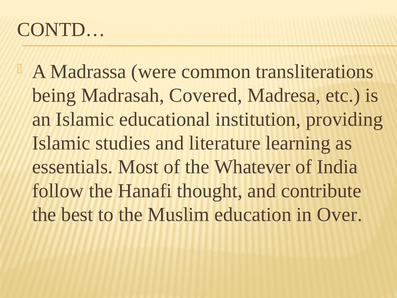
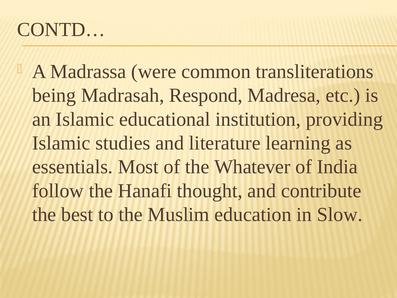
Covered: Covered -> Respond
Over: Over -> Slow
